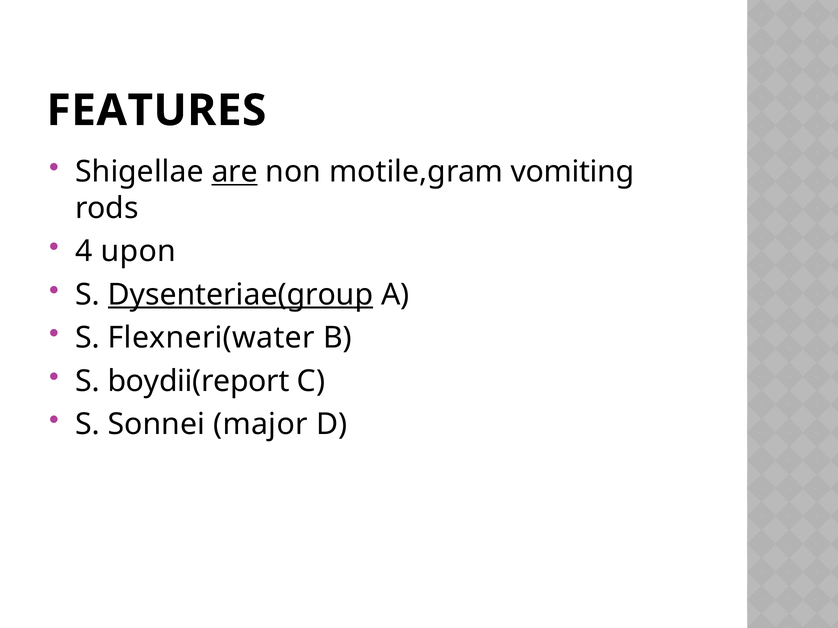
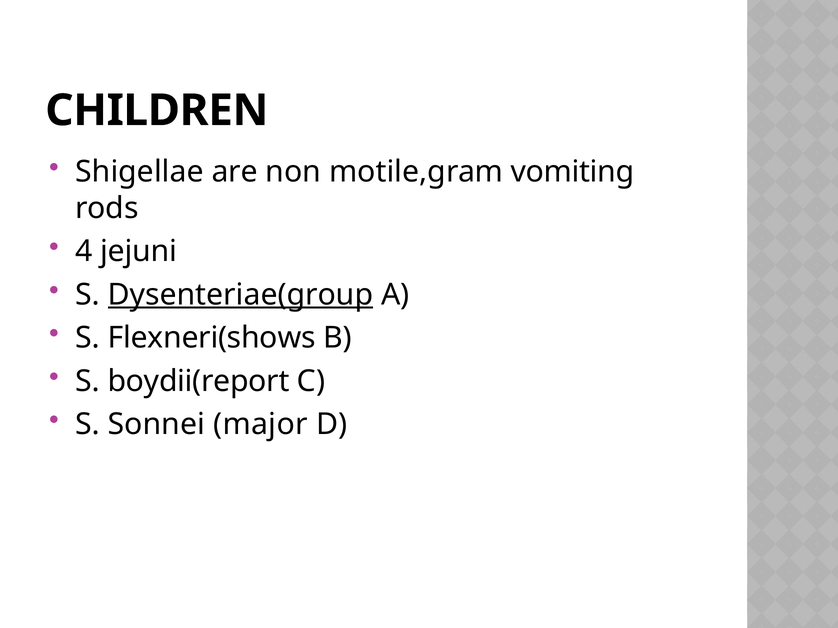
FEATURES: FEATURES -> CHILDREN
are underline: present -> none
upon: upon -> jejuni
Flexneri(water: Flexneri(water -> Flexneri(shows
